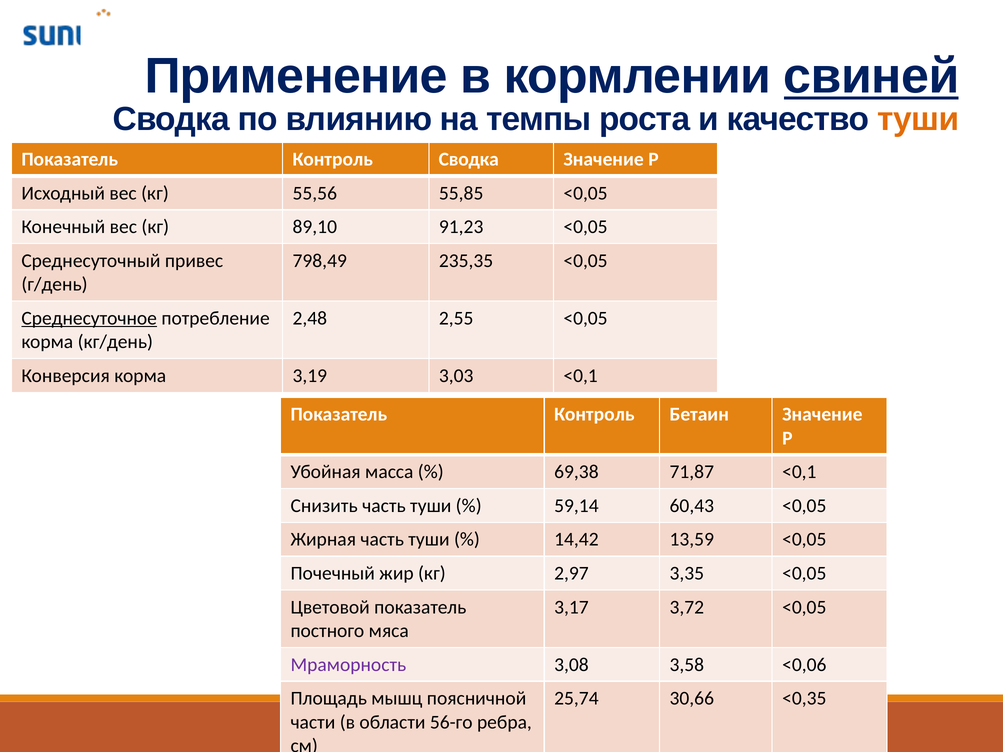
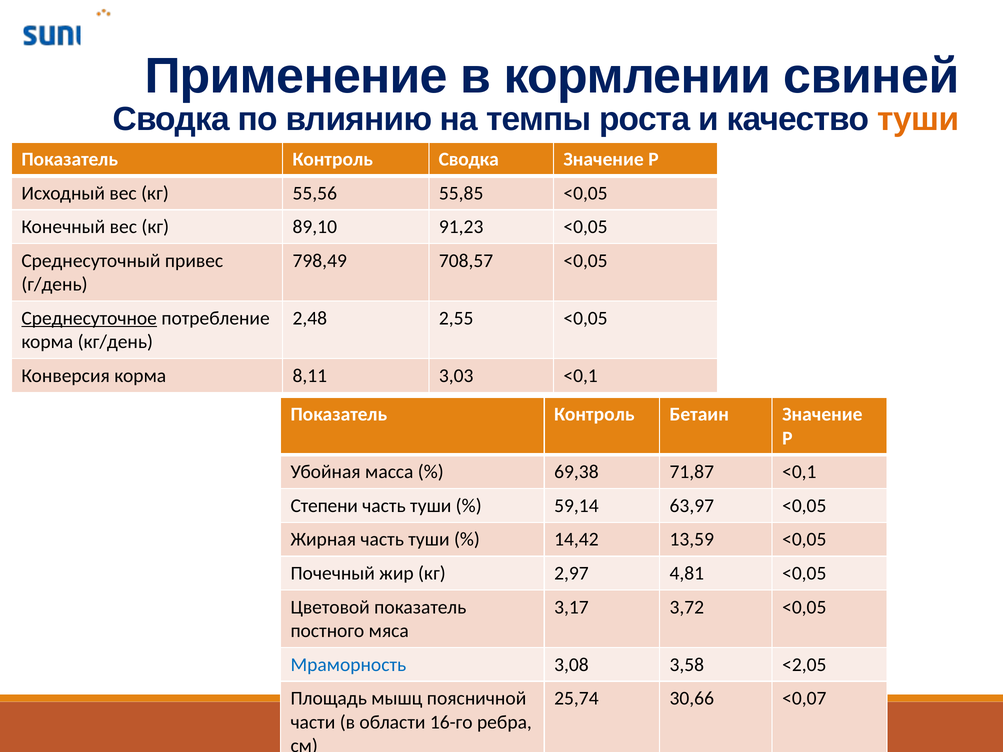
свиней underline: present -> none
235,35: 235,35 -> 708,57
3,19: 3,19 -> 8,11
Снизить: Снизить -> Степени
60,43: 60,43 -> 63,97
3,35: 3,35 -> 4,81
Мраморность colour: purple -> blue
<0,06: <0,06 -> <2,05
<0,35: <0,35 -> <0,07
56-го: 56-го -> 16-го
